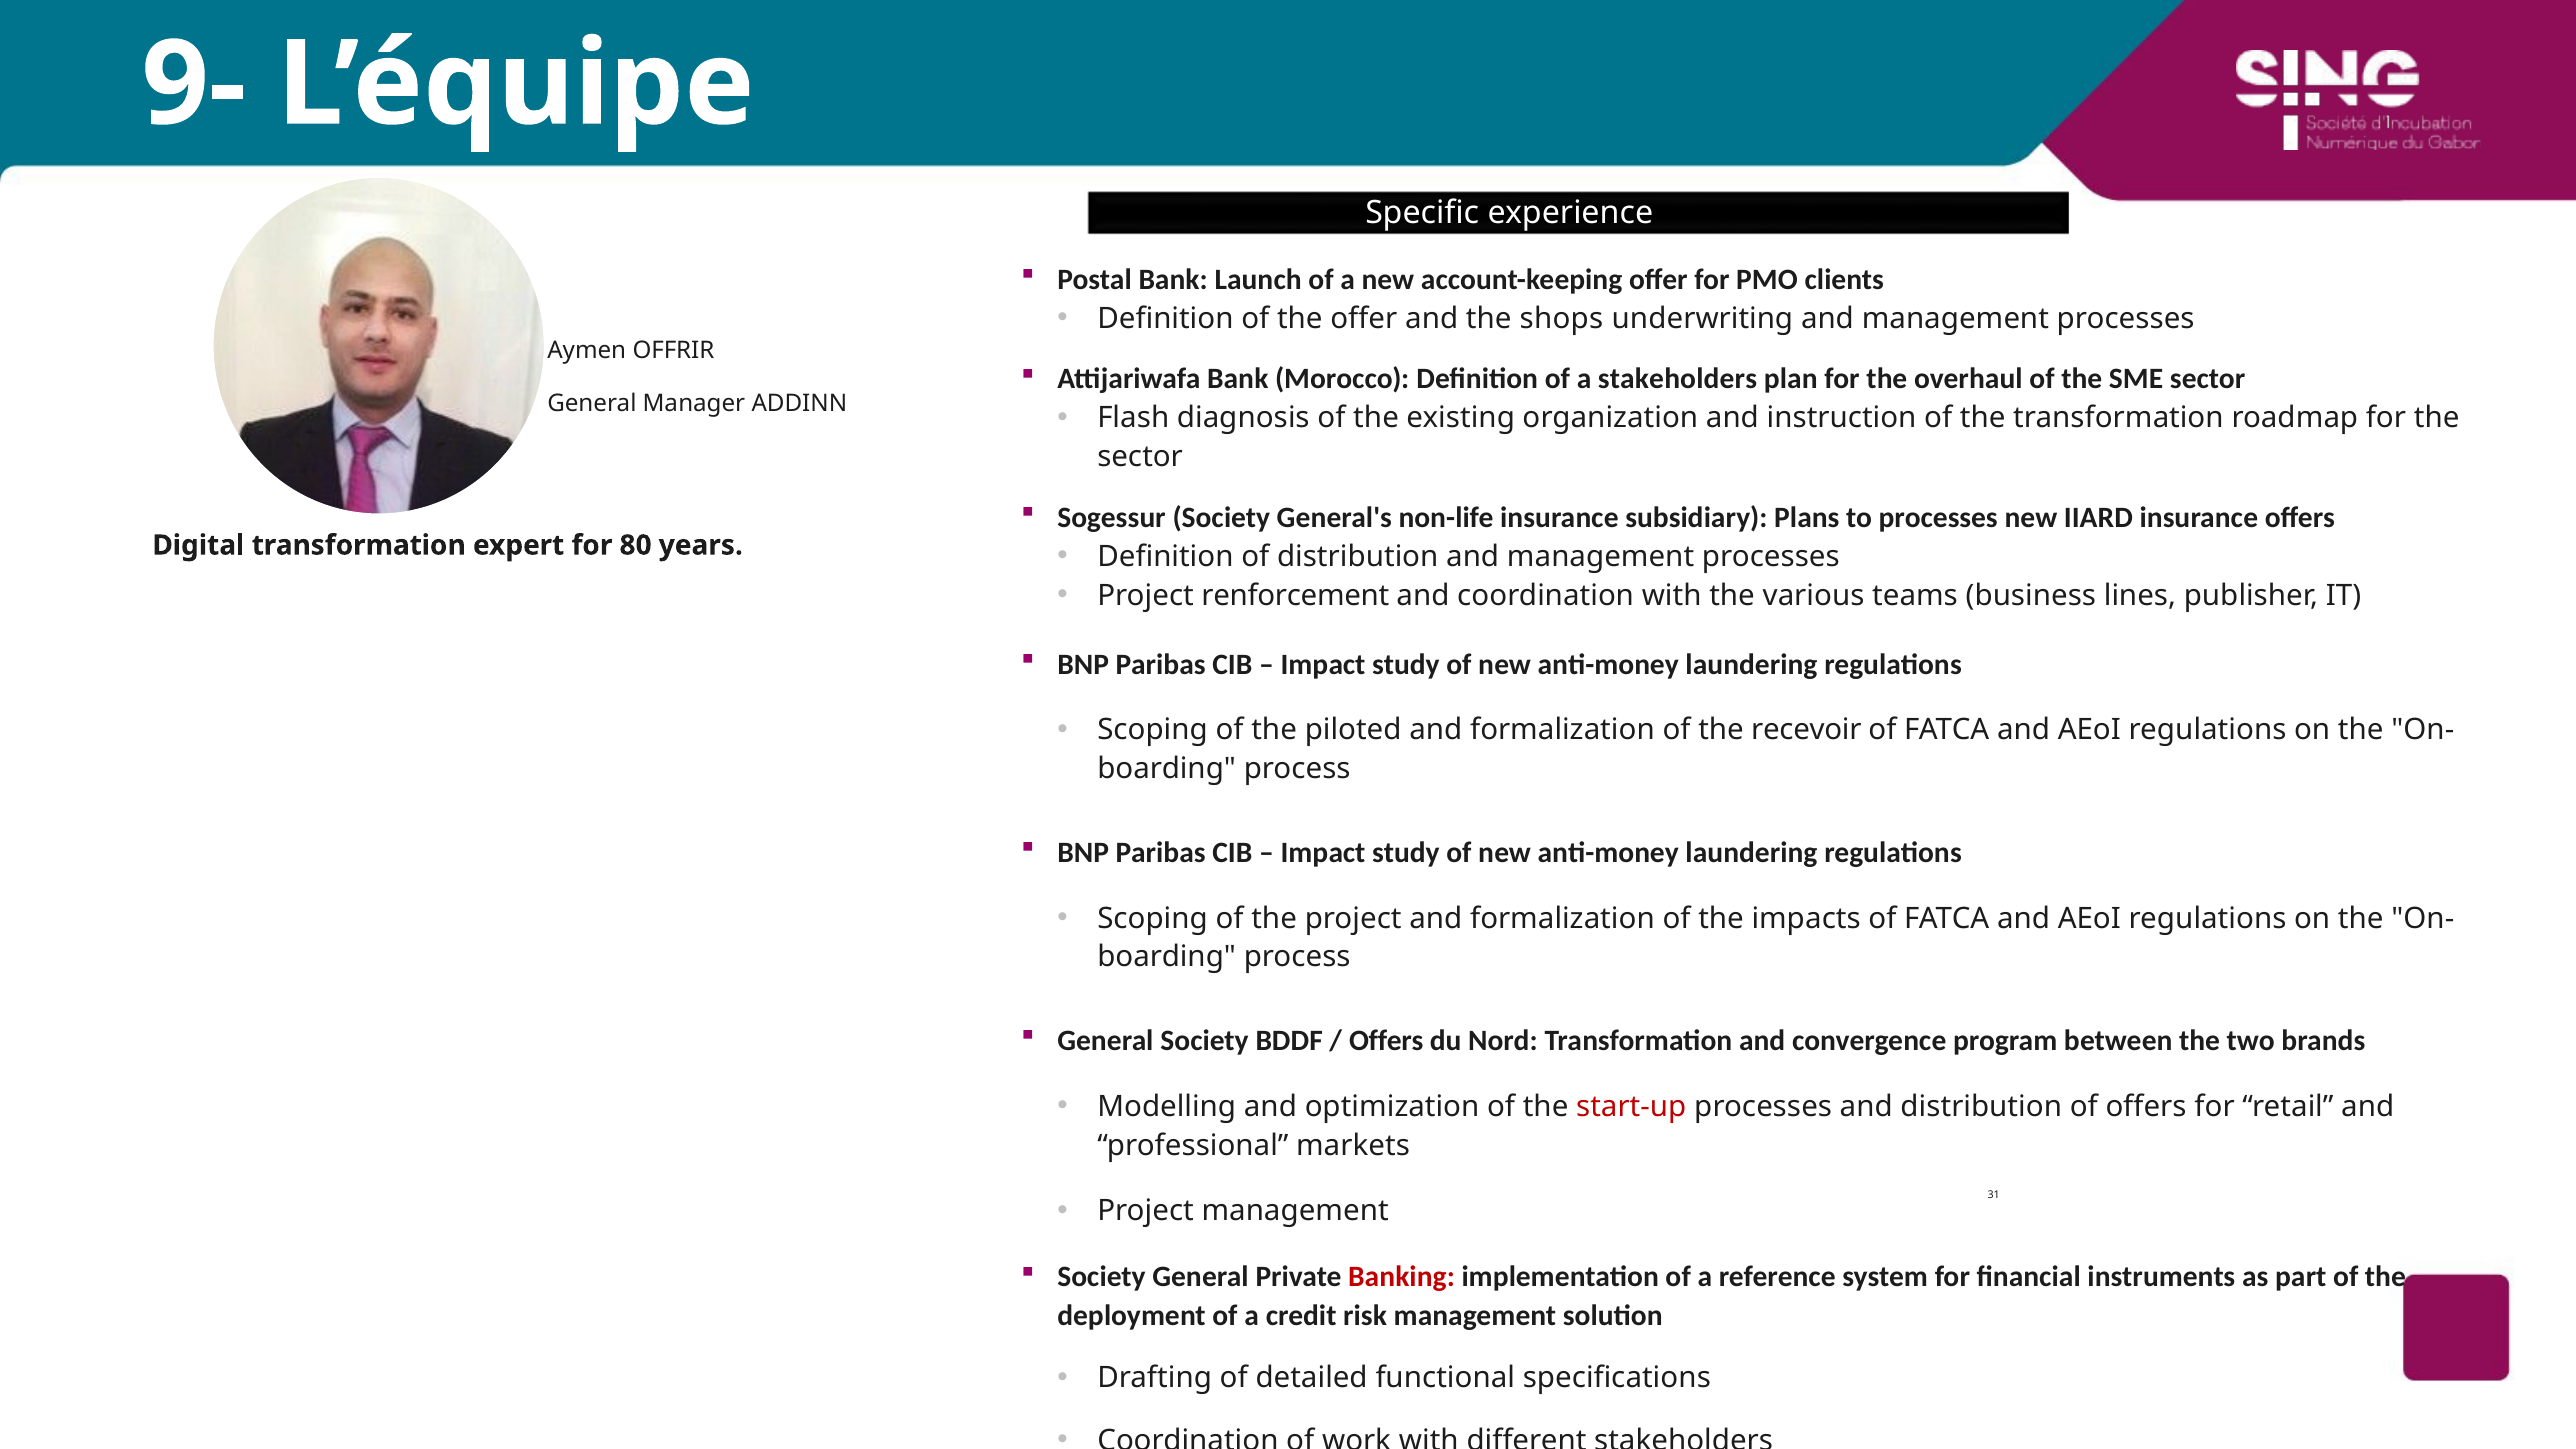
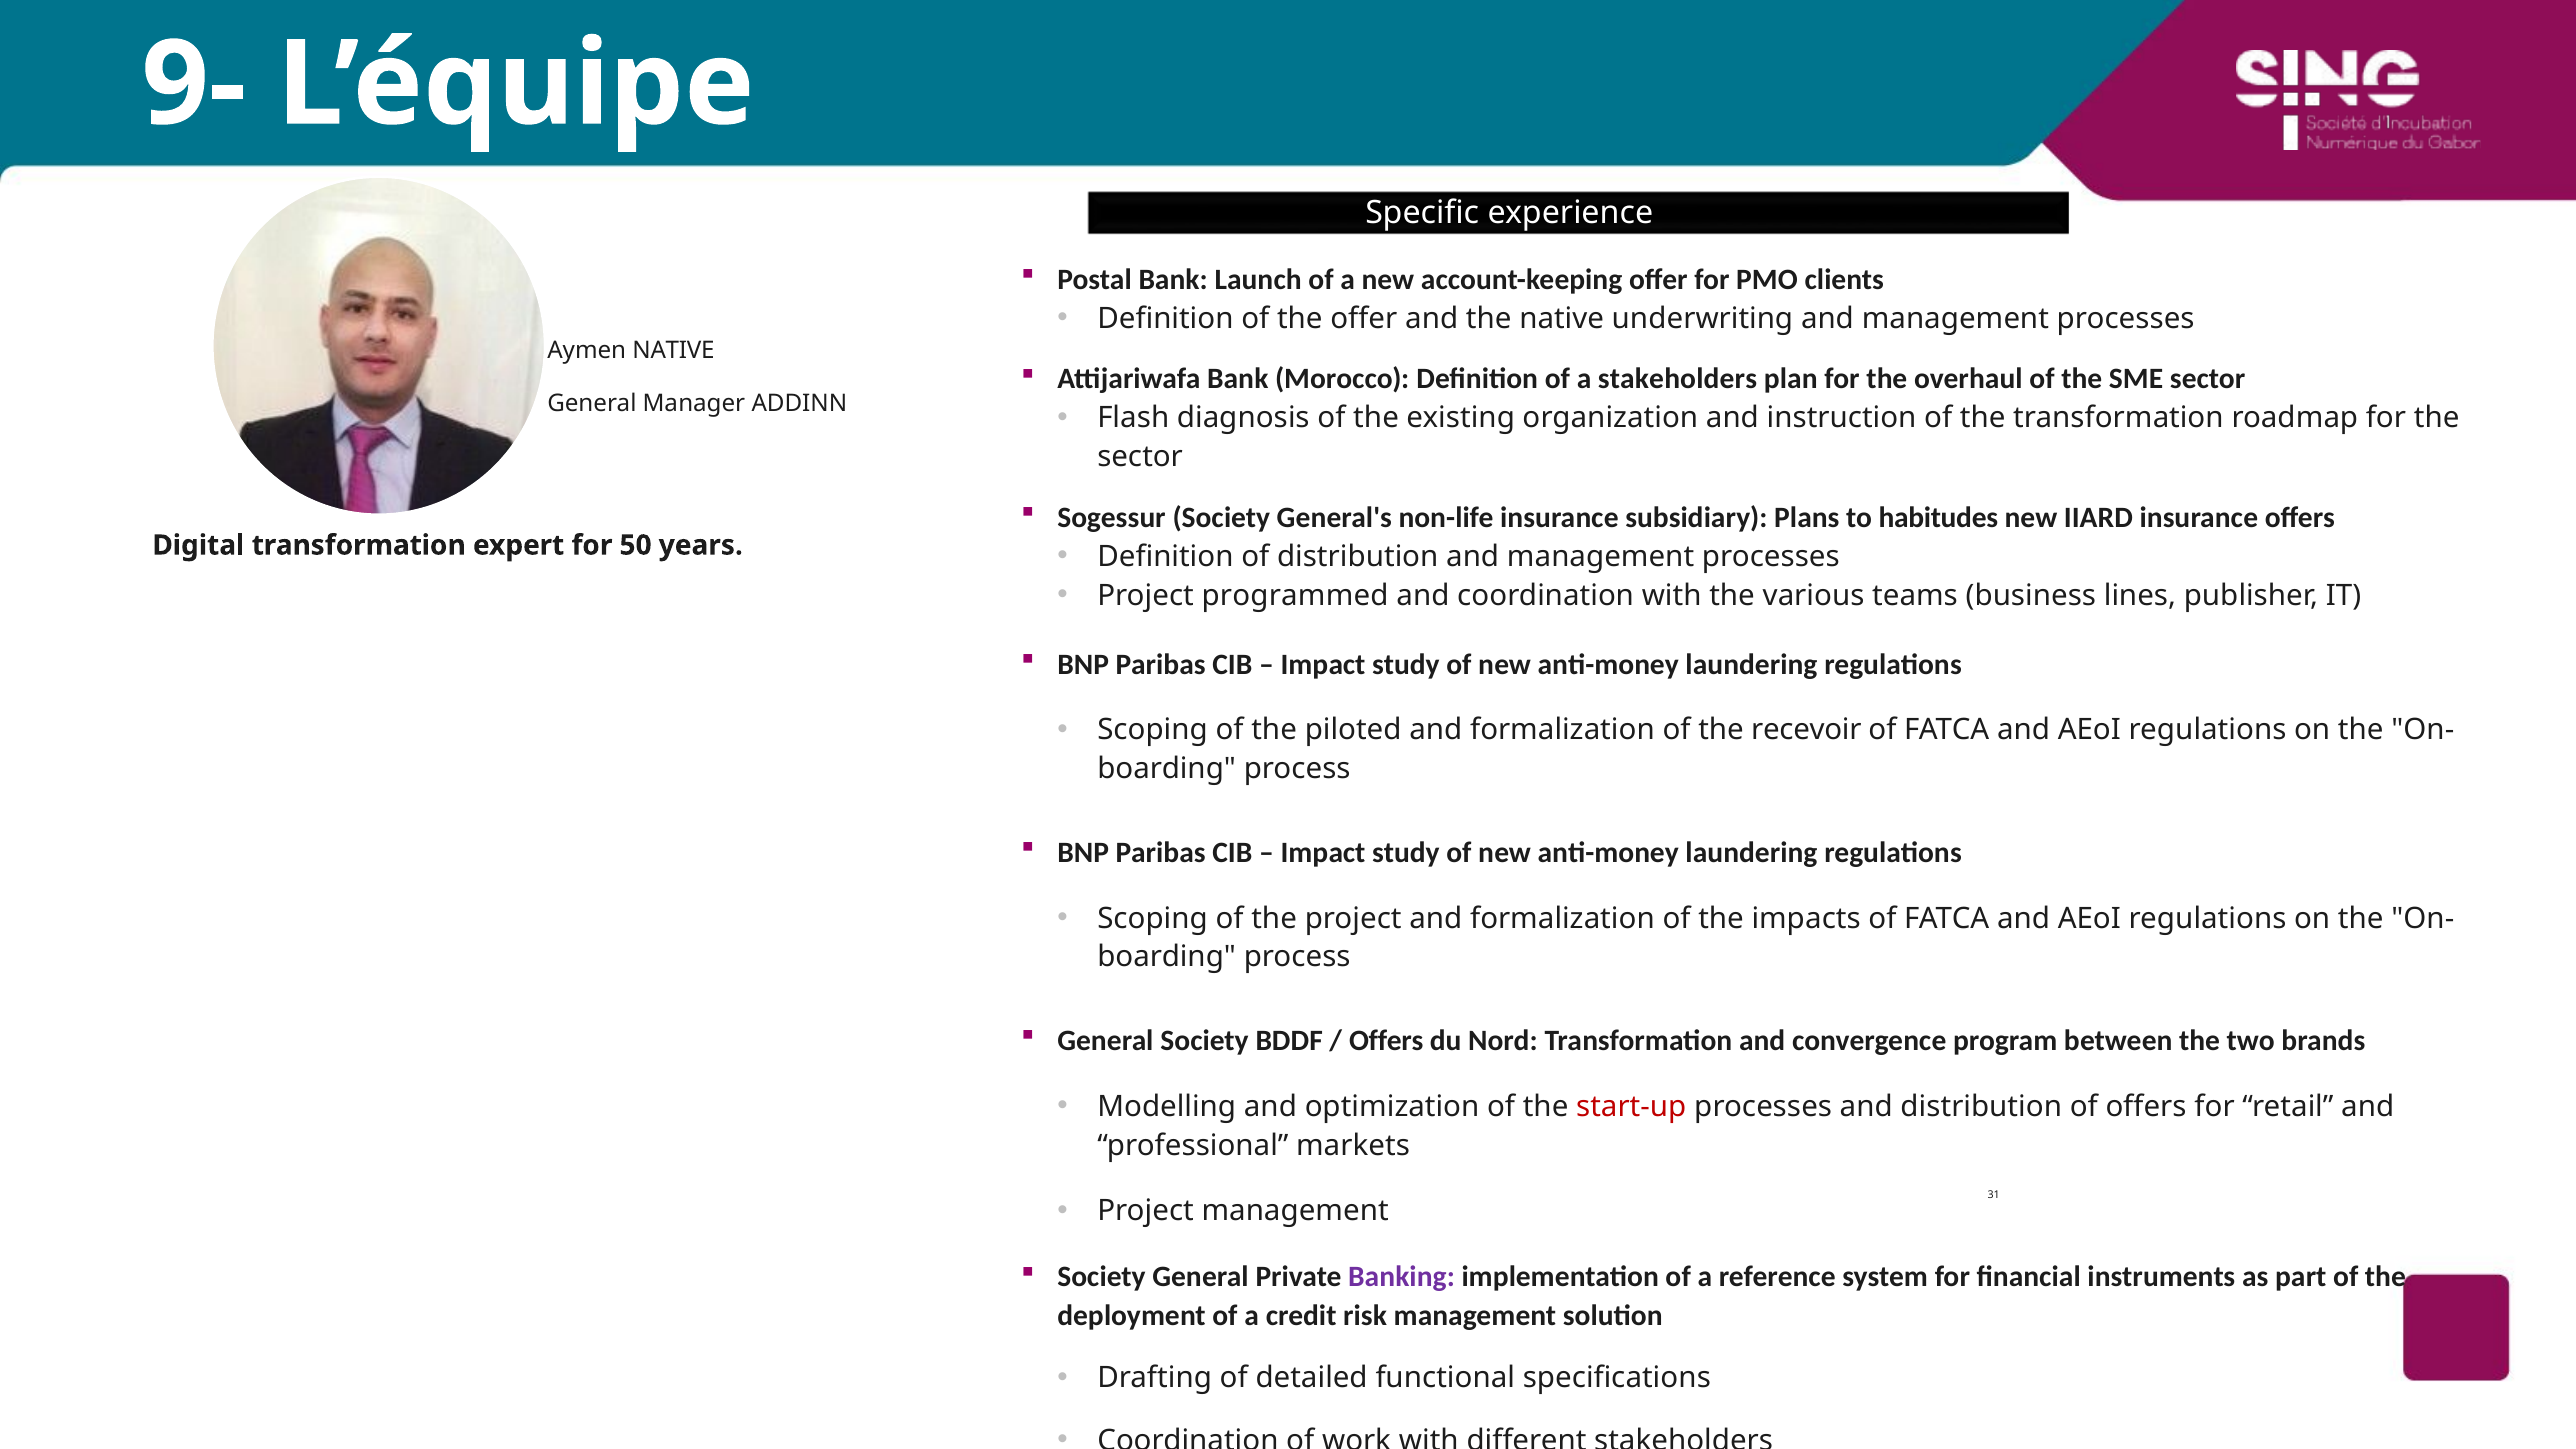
the shops: shops -> native
Aymen OFFRIR: OFFRIR -> NATIVE
to processes: processes -> habitudes
80: 80 -> 50
renforcement: renforcement -> programmed
Banking colour: red -> purple
